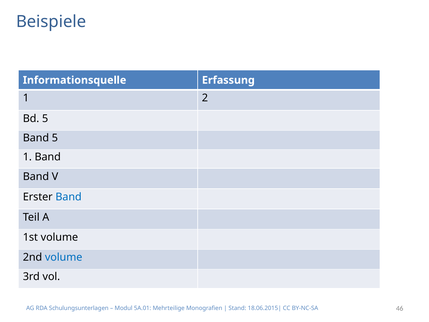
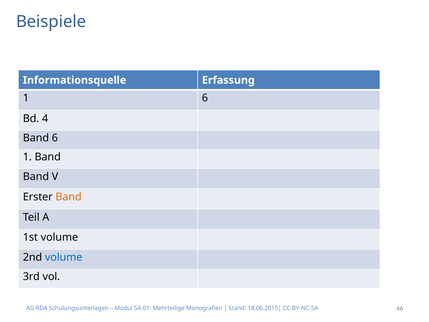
1 2: 2 -> 6
Bd 5: 5 -> 4
Band 5: 5 -> 6
Band at (69, 197) colour: blue -> orange
